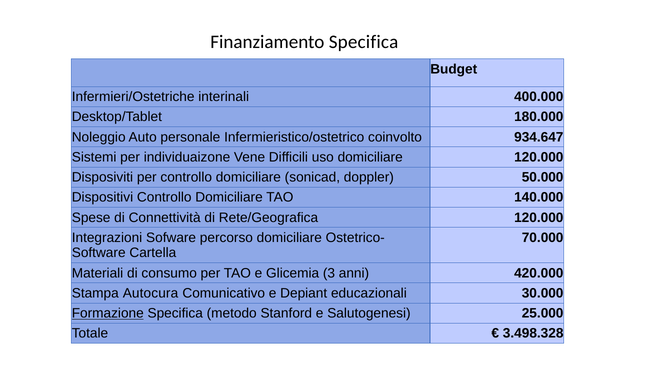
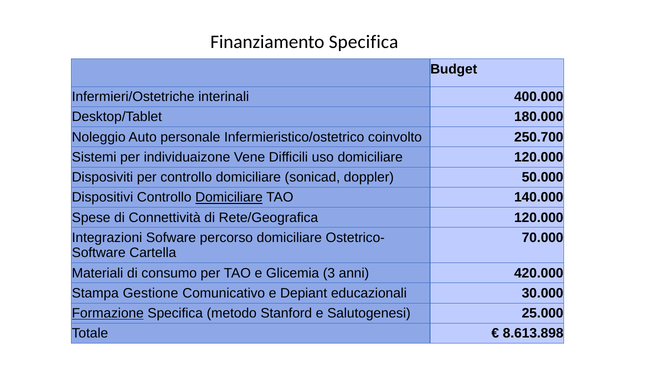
934.647: 934.647 -> 250.700
Domiciliare at (229, 197) underline: none -> present
Autocura: Autocura -> Gestione
3.498.328: 3.498.328 -> 8.613.898
